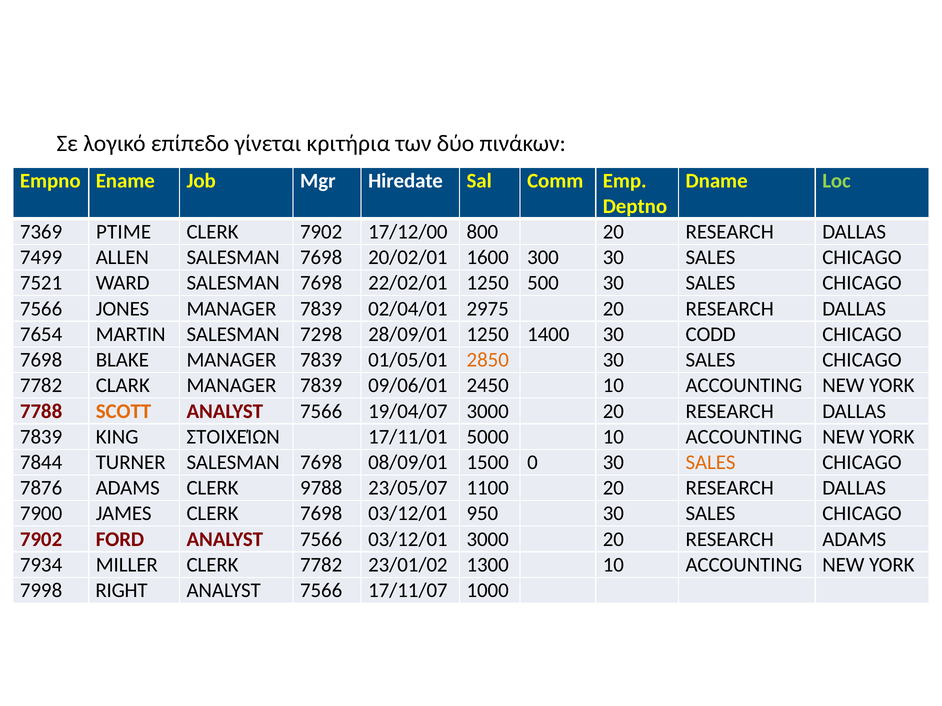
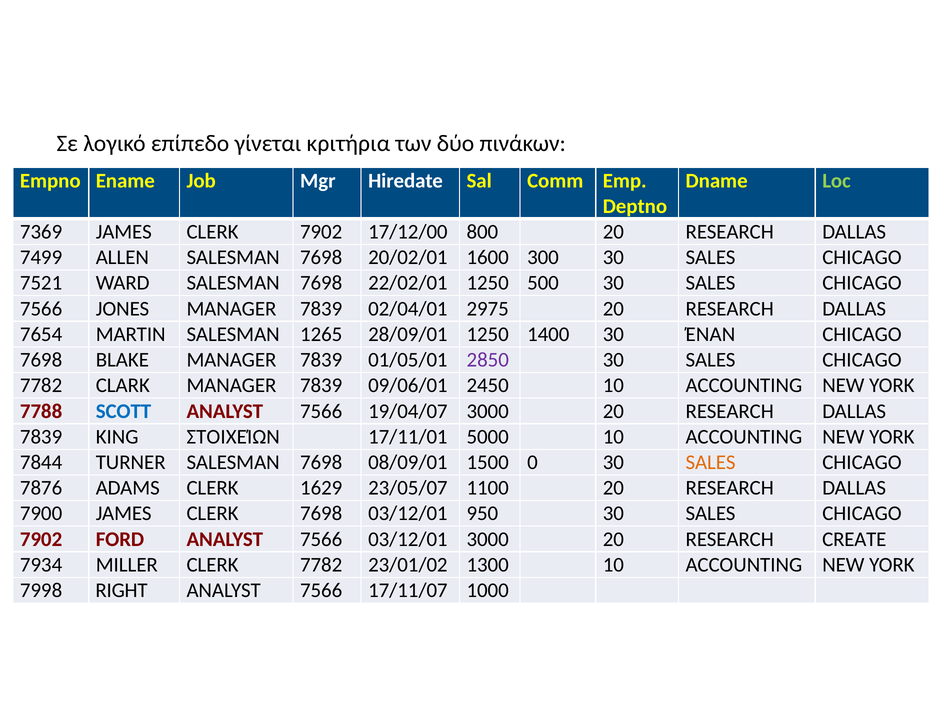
7369 PTIME: PTIME -> JAMES
7298: 7298 -> 1265
CODD: CODD -> ΈΝΑΝ
2850 colour: orange -> purple
SCOTT colour: orange -> blue
9788: 9788 -> 1629
RESEARCH ADAMS: ADAMS -> CREATE
